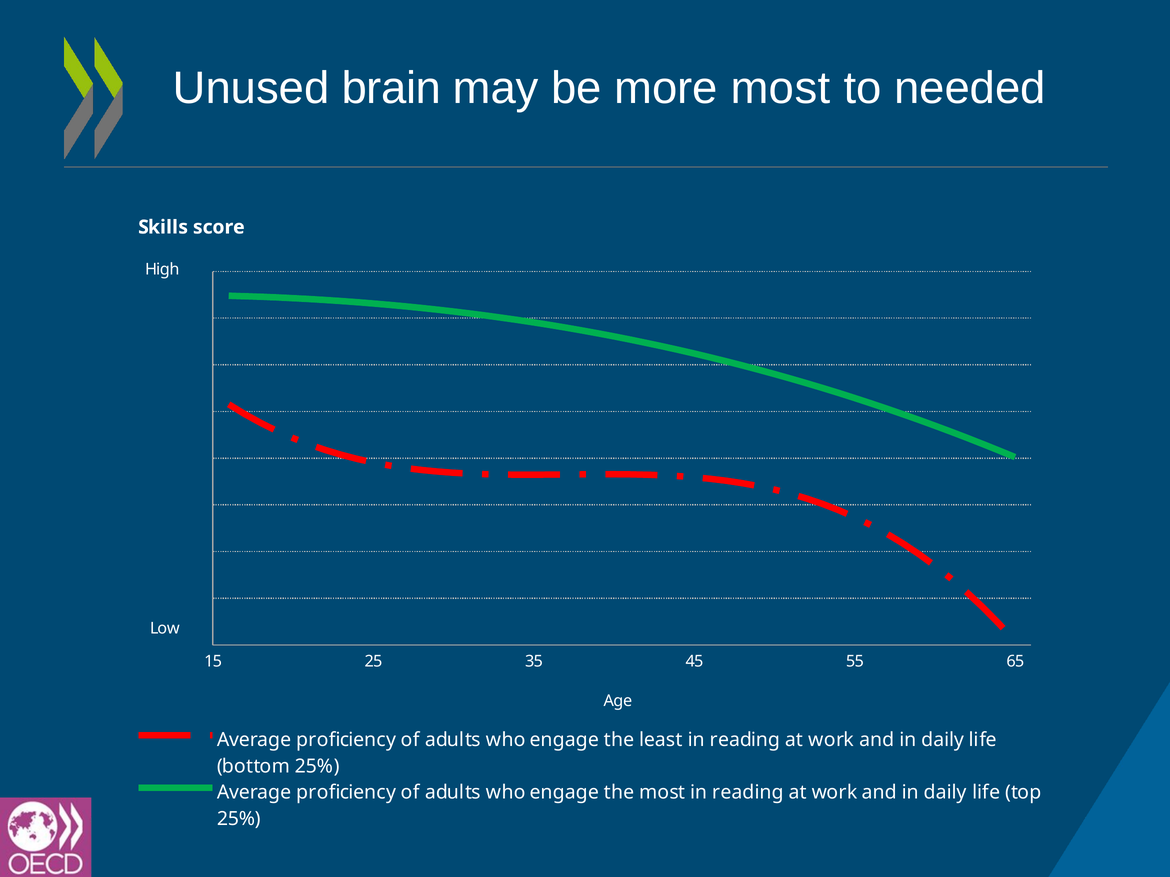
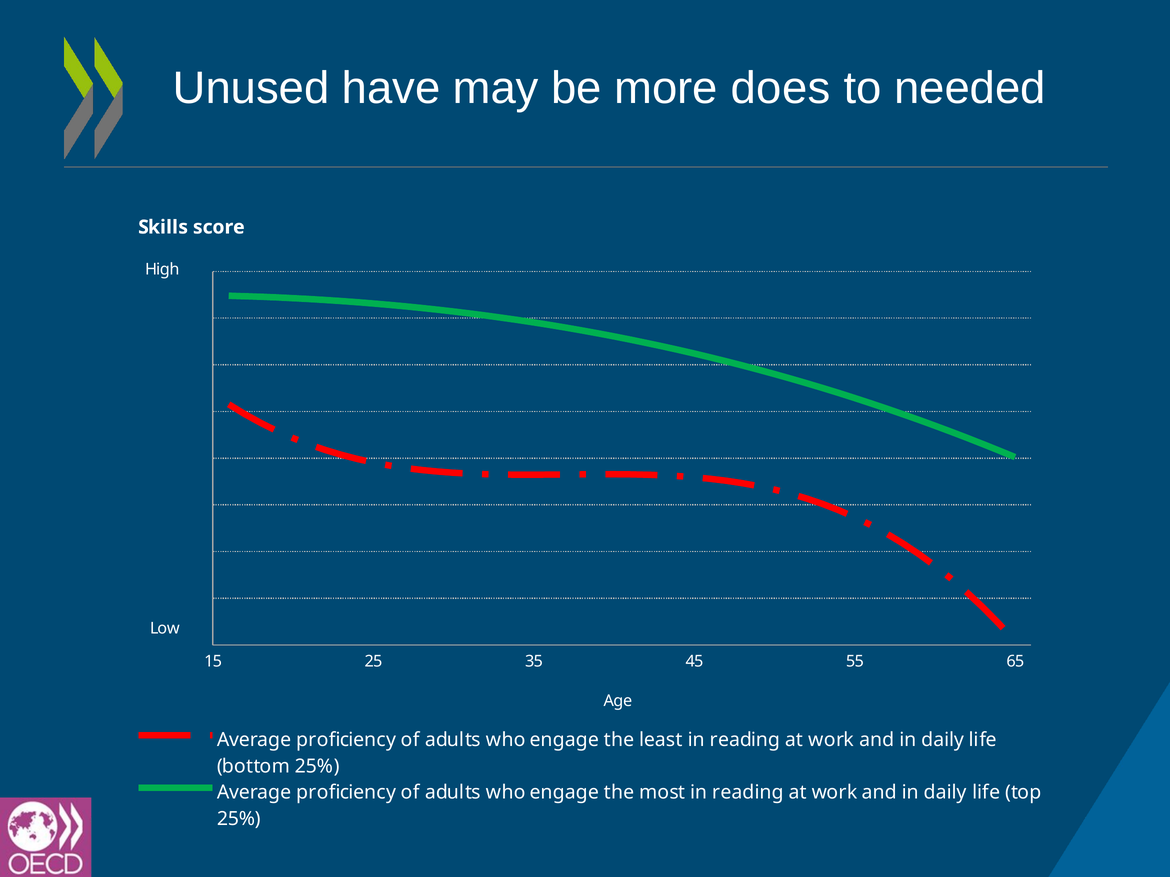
brain: brain -> have
more most: most -> does
